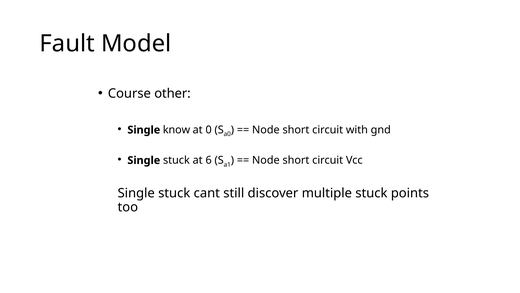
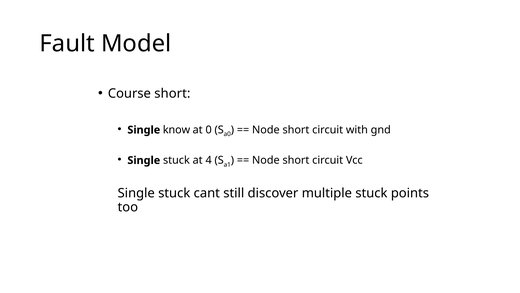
Course other: other -> short
6: 6 -> 4
